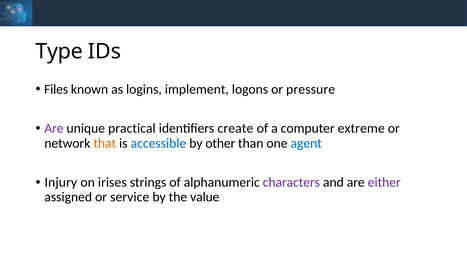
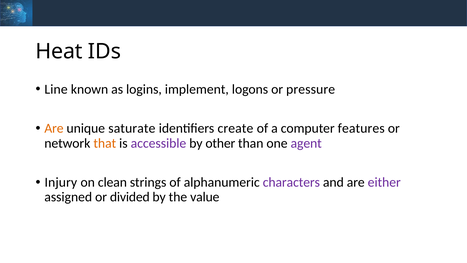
Type: Type -> Heat
Files: Files -> Line
Are at (54, 128) colour: purple -> orange
practical: practical -> saturate
extreme: extreme -> features
accessible colour: blue -> purple
agent colour: blue -> purple
irises: irises -> clean
service: service -> divided
